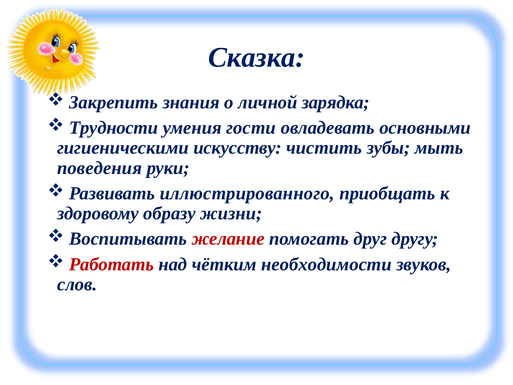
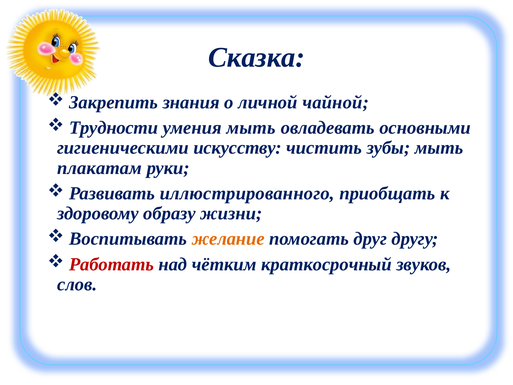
зарядка: зарядка -> чайной
умения гости: гости -> мыть
поведения: поведения -> плакатам
желание colour: red -> orange
необходимости: необходимости -> краткосрочный
